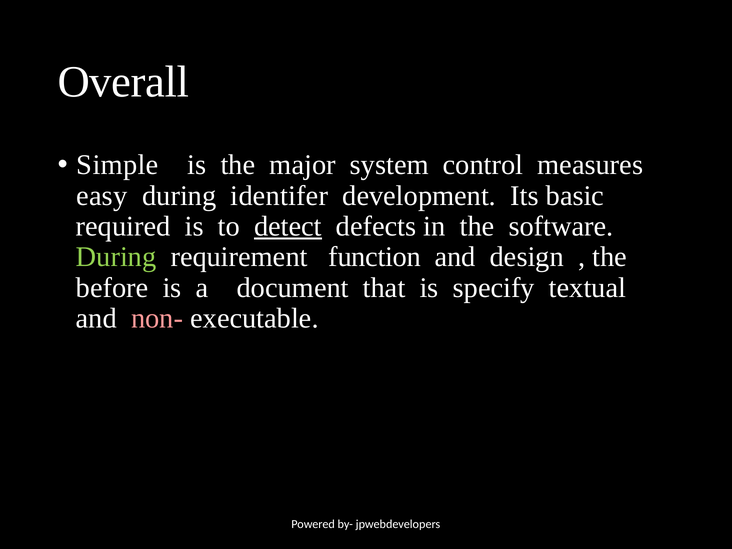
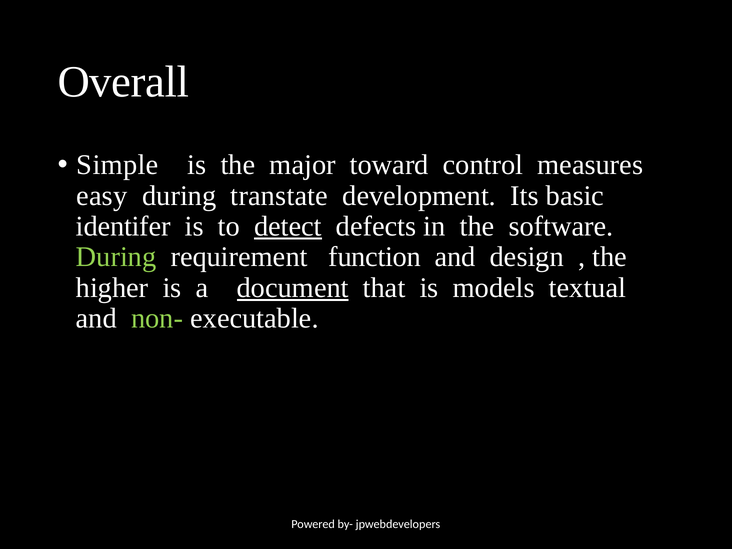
system: system -> toward
identifer: identifer -> transtate
required: required -> identifer
before: before -> higher
document underline: none -> present
specify: specify -> models
non- colour: pink -> light green
